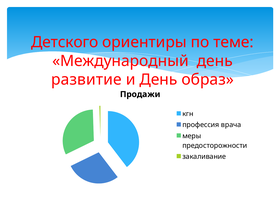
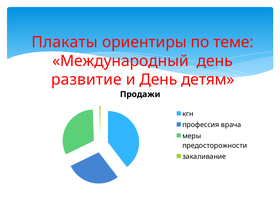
Детского: Детского -> Плакаты
образ: образ -> детям
